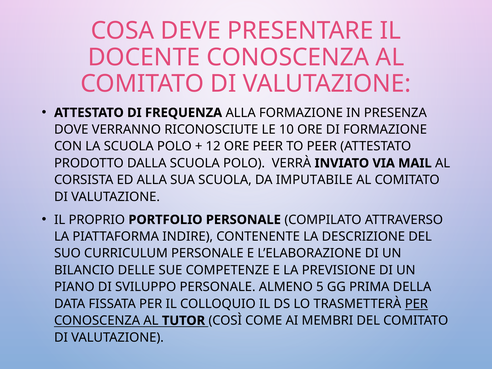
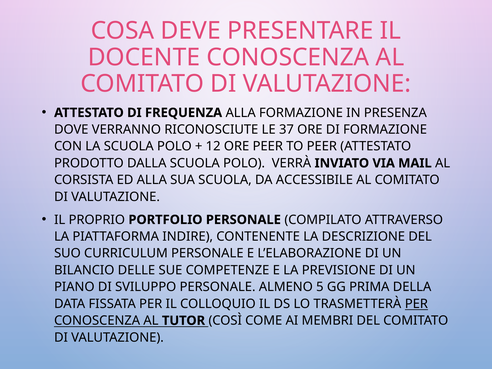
10: 10 -> 37
IMPUTABILE: IMPUTABILE -> ACCESSIBILE
